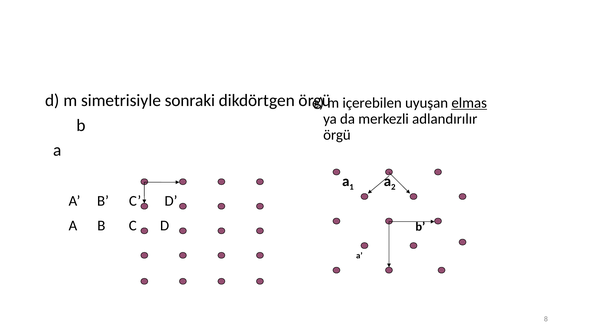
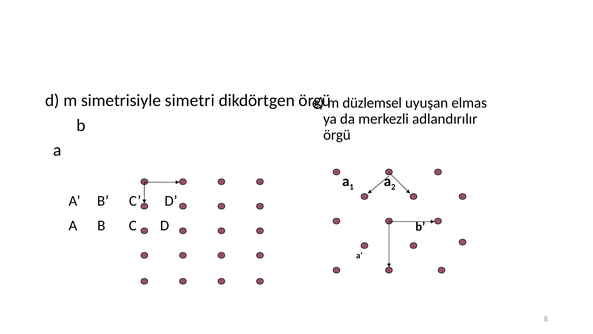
sonraki: sonraki -> simetri
içerebilen: içerebilen -> düzlemsel
elmas underline: present -> none
